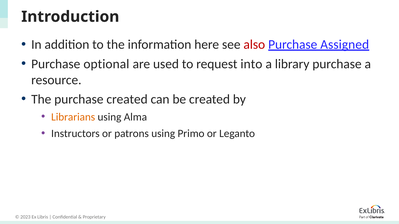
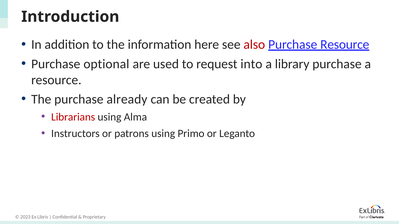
Purchase Assigned: Assigned -> Resource
purchase created: created -> already
Librarians colour: orange -> red
